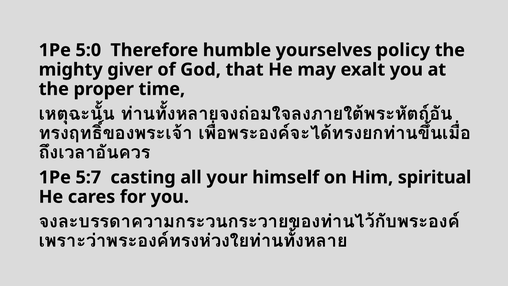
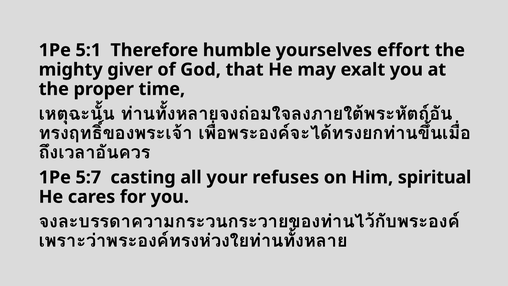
5:0: 5:0 -> 5:1
policy: policy -> effort
himself: himself -> refuses
